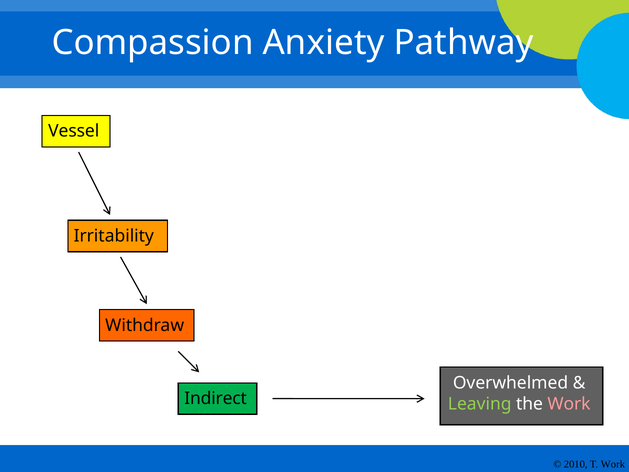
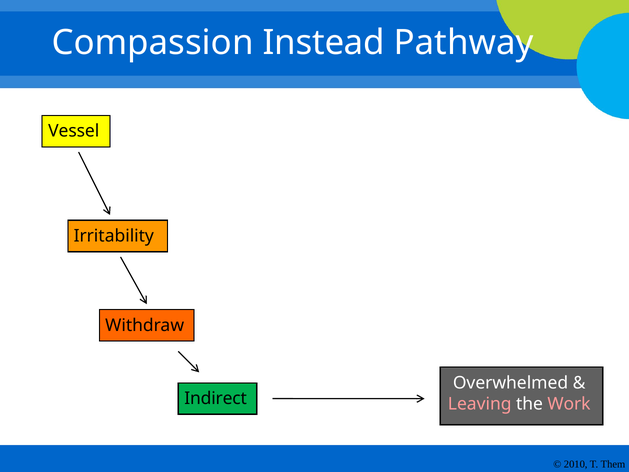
Anxiety: Anxiety -> Instead
Leaving colour: light green -> pink
T Work: Work -> Them
